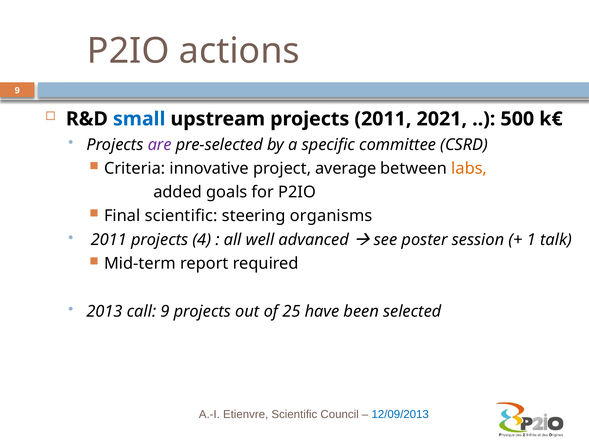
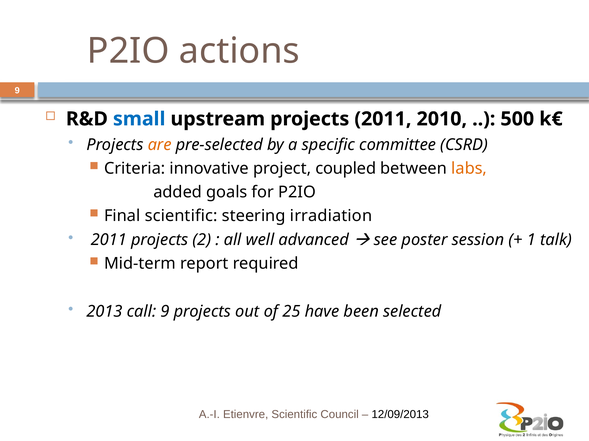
2021: 2021 -> 2010
are colour: purple -> orange
average: average -> coupled
organisms: organisms -> irradiation
4: 4 -> 2
12/09/2013 colour: blue -> black
